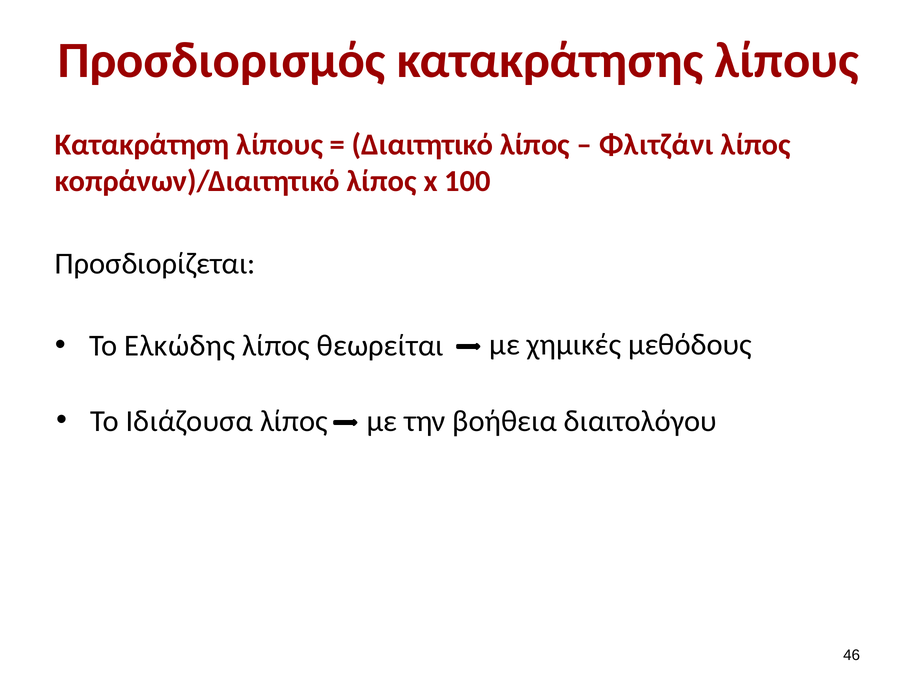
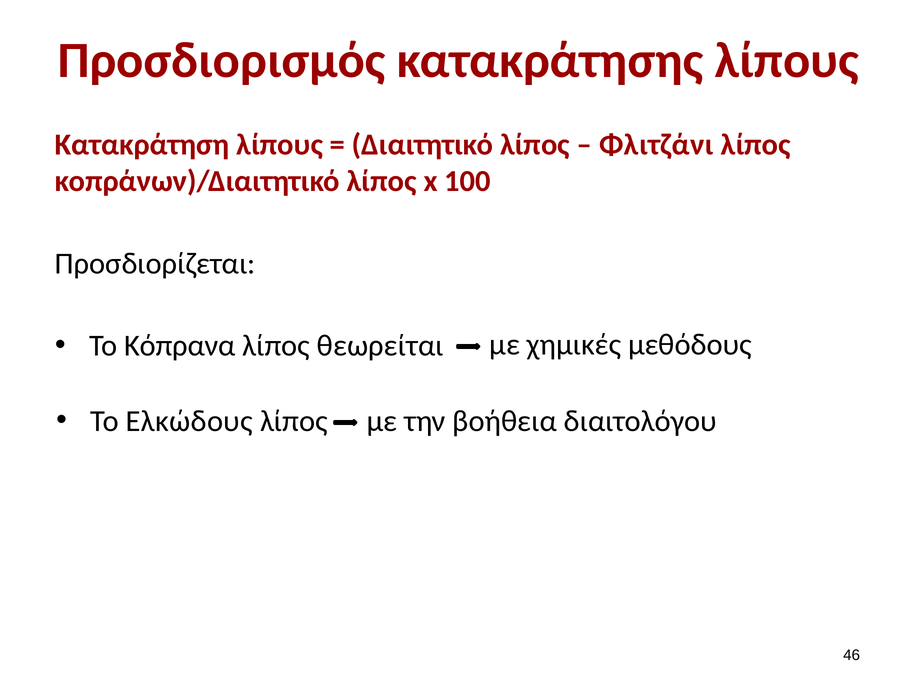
Ελκώδης: Ελκώδης -> Κόπρανα
Ιδιάζουσα: Ιδιάζουσα -> Ελκώδους
